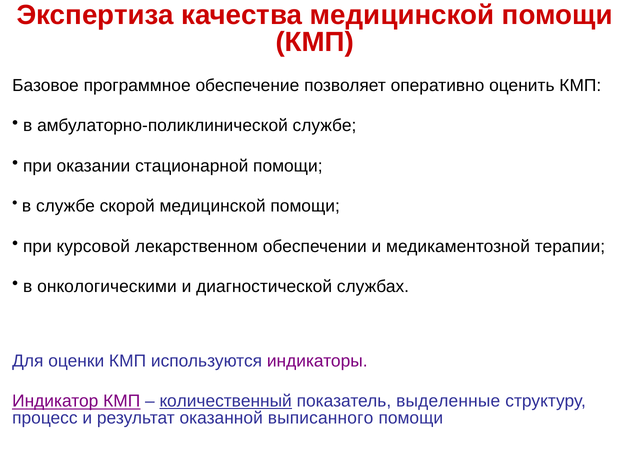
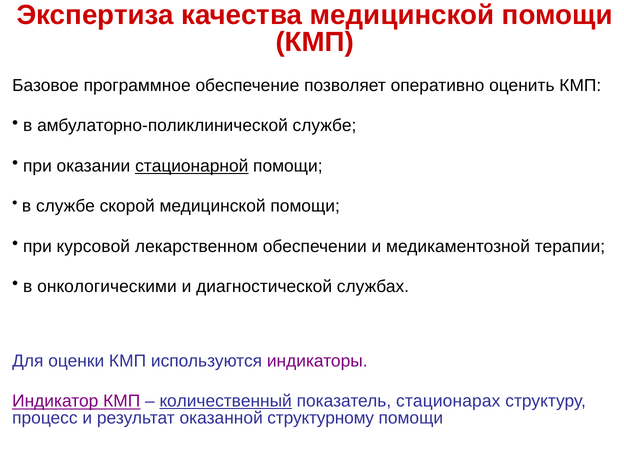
стационарной underline: none -> present
выделенные: выделенные -> стационарах
выписанного: выписанного -> структурному
